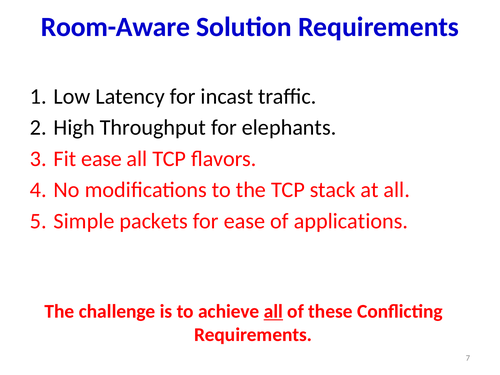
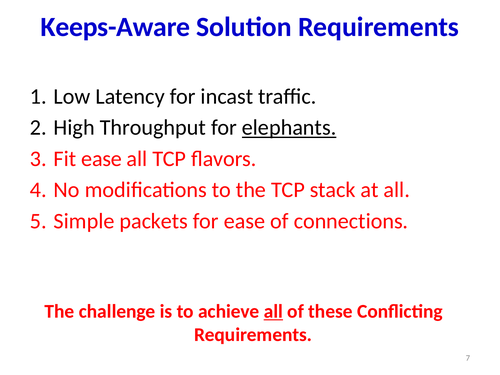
Room-Aware: Room-Aware -> Keeps-Aware
elephants underline: none -> present
applications: applications -> connections
